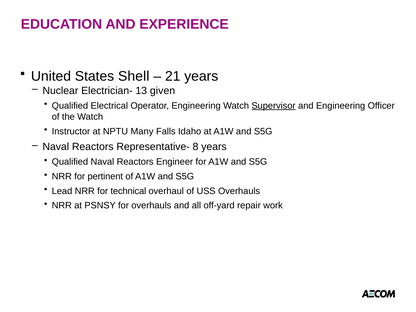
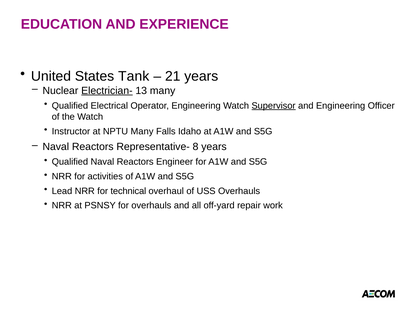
Shell: Shell -> Tank
Electrician- underline: none -> present
13 given: given -> many
pertinent: pertinent -> activities
